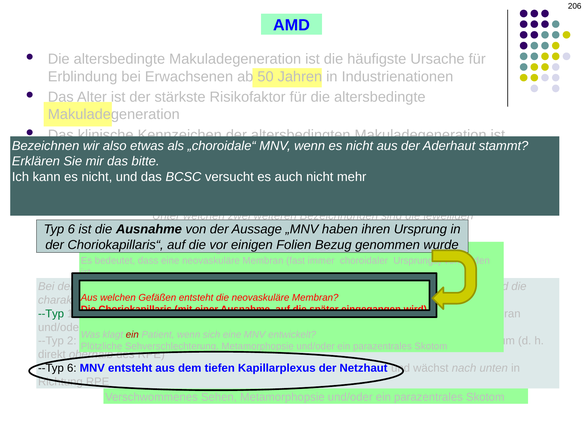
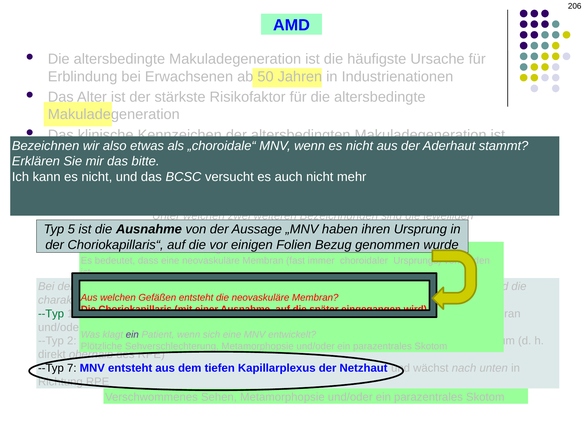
Typ 6: 6 -> 5
ein at (132, 335) colour: red -> purple
--Typ 6: 6 -> 7
